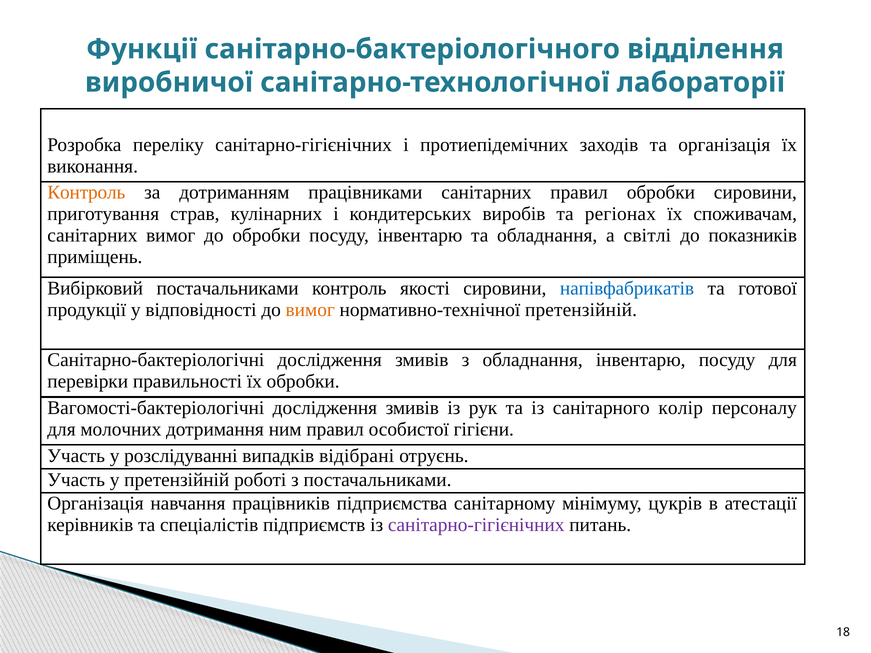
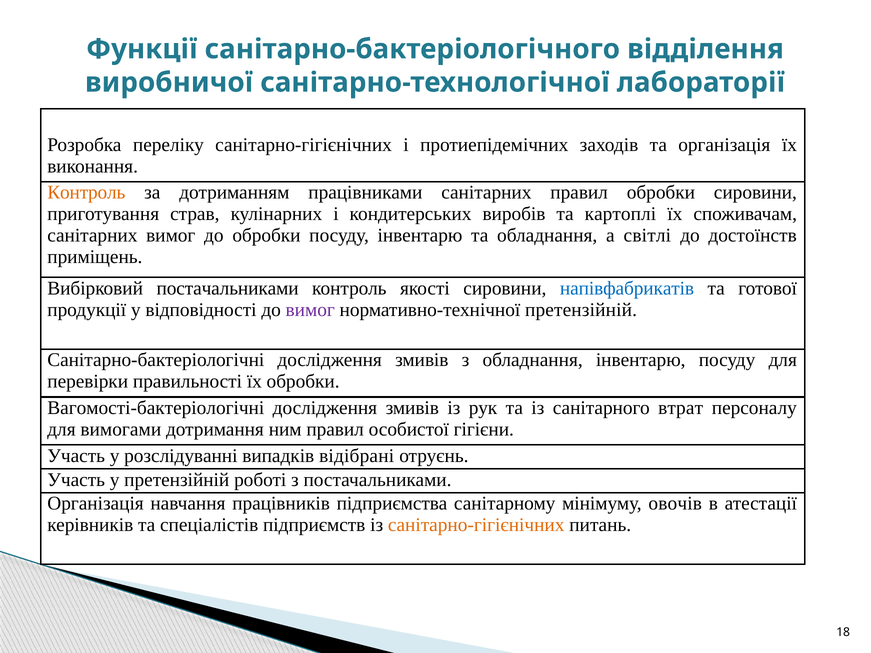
регіонах: регіонах -> картоплі
показників: показників -> достоїнств
вимог at (310, 310) colour: orange -> purple
колір: колір -> втрат
молочних: молочних -> вимогами
цукрів: цукрів -> овочів
санітарно-гігієнічних at (476, 525) colour: purple -> orange
